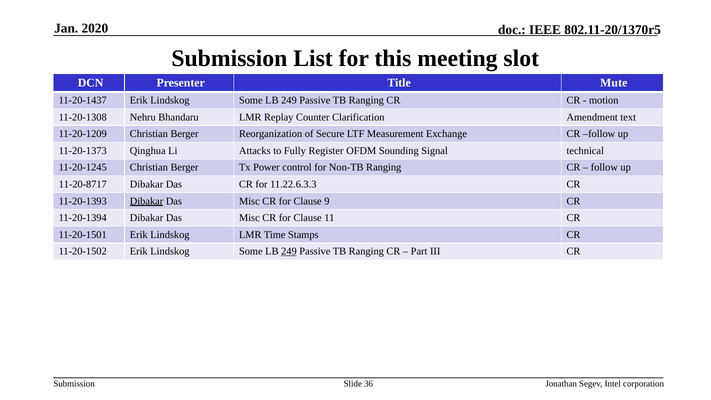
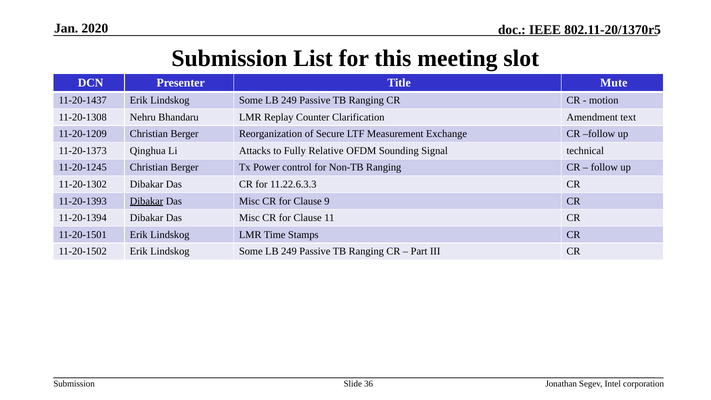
Register: Register -> Relative
11-20-8717: 11-20-8717 -> 11-20-1302
249 at (289, 251) underline: present -> none
